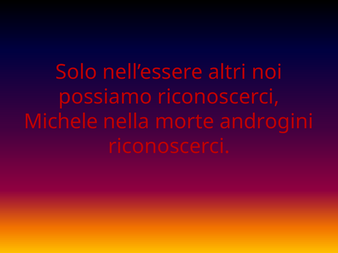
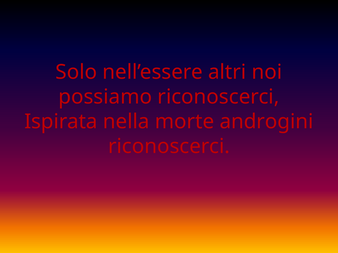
Michele: Michele -> Ispirata
